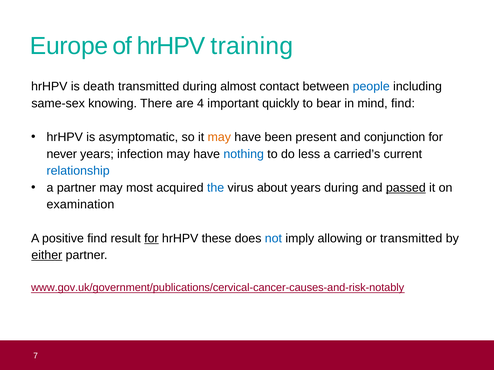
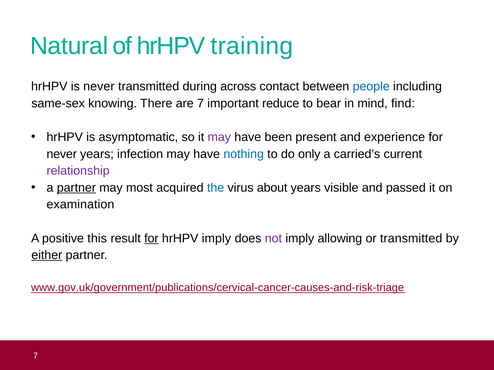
Europe: Europe -> Natural
is death: death -> never
almost: almost -> across
are 4: 4 -> 7
quickly: quickly -> reduce
may at (219, 137) colour: orange -> purple
conjunction: conjunction -> experience
less: less -> only
relationship colour: blue -> purple
partner at (76, 188) underline: none -> present
years during: during -> visible
passed underline: present -> none
positive find: find -> this
hrHPV these: these -> imply
not colour: blue -> purple
www.gov.uk/government/publications/cervical-cancer-causes-and-risk-notably: www.gov.uk/government/publications/cervical-cancer-causes-and-risk-notably -> www.gov.uk/government/publications/cervical-cancer-causes-and-risk-triage
